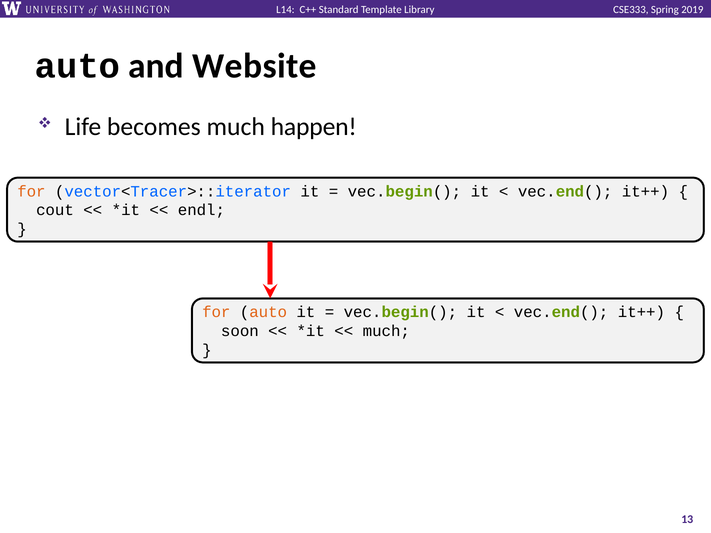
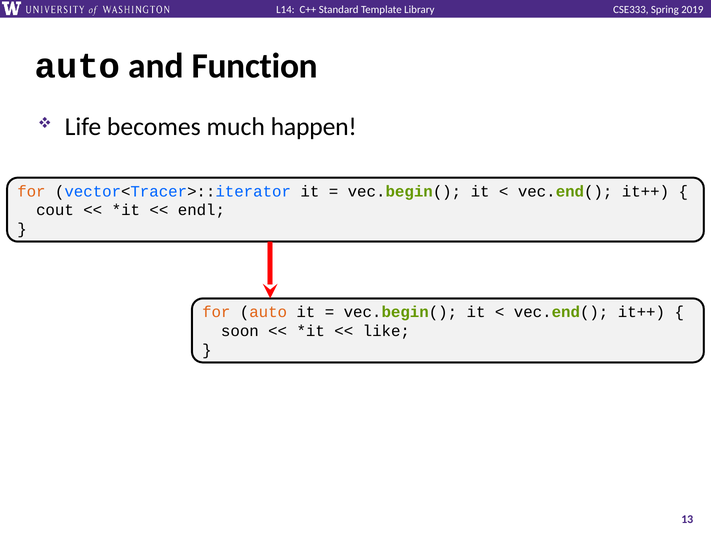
Website: Website -> Function
much at (386, 331): much -> like
